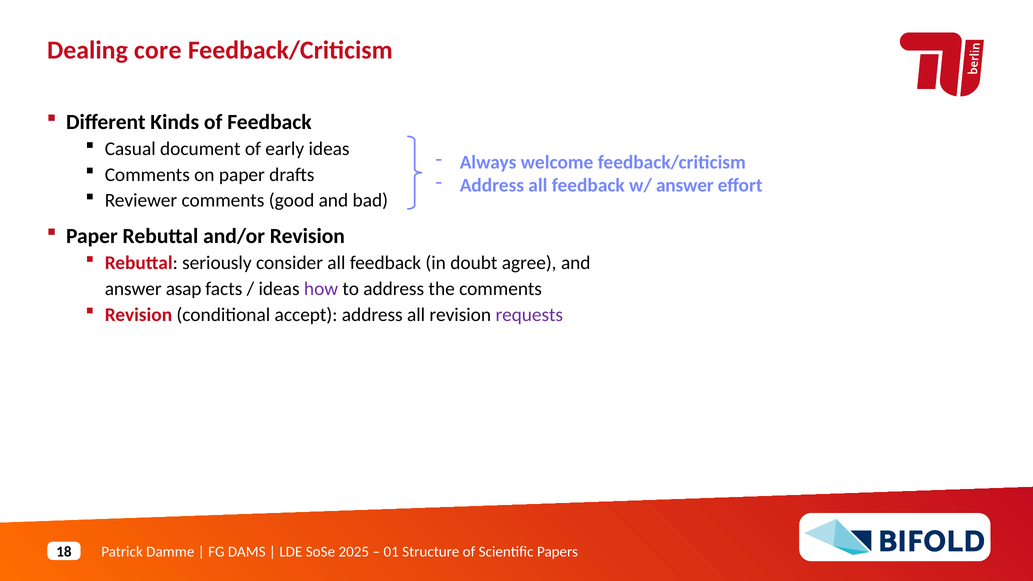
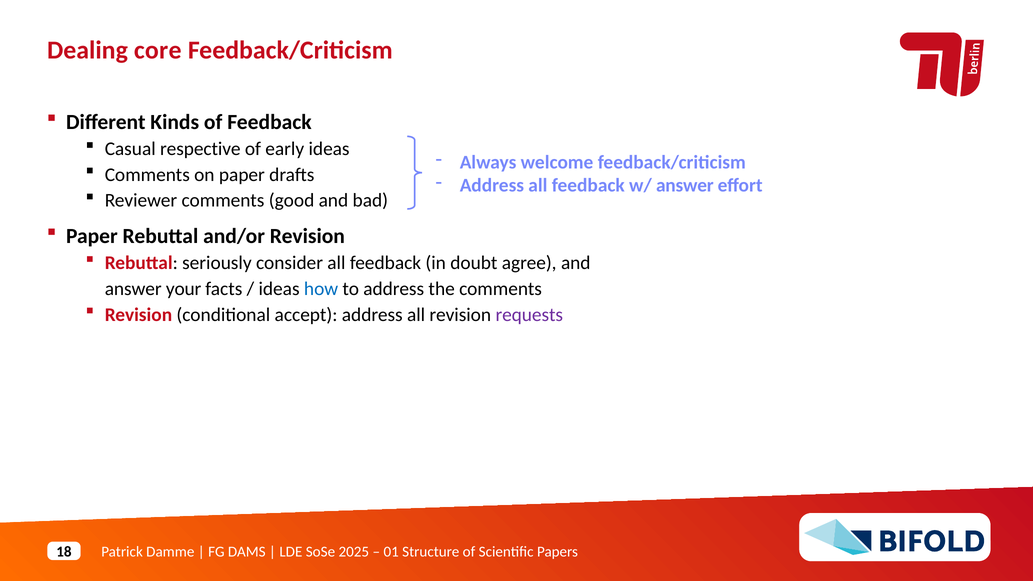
document: document -> respective
asap: asap -> your
how colour: purple -> blue
